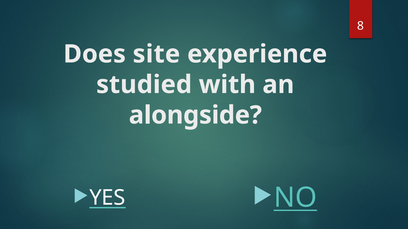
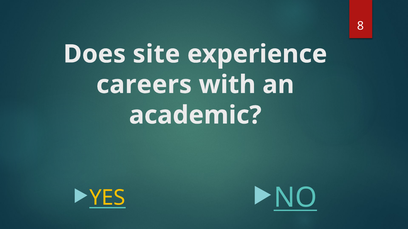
studied: studied -> careers
alongside: alongside -> academic
YES colour: white -> yellow
